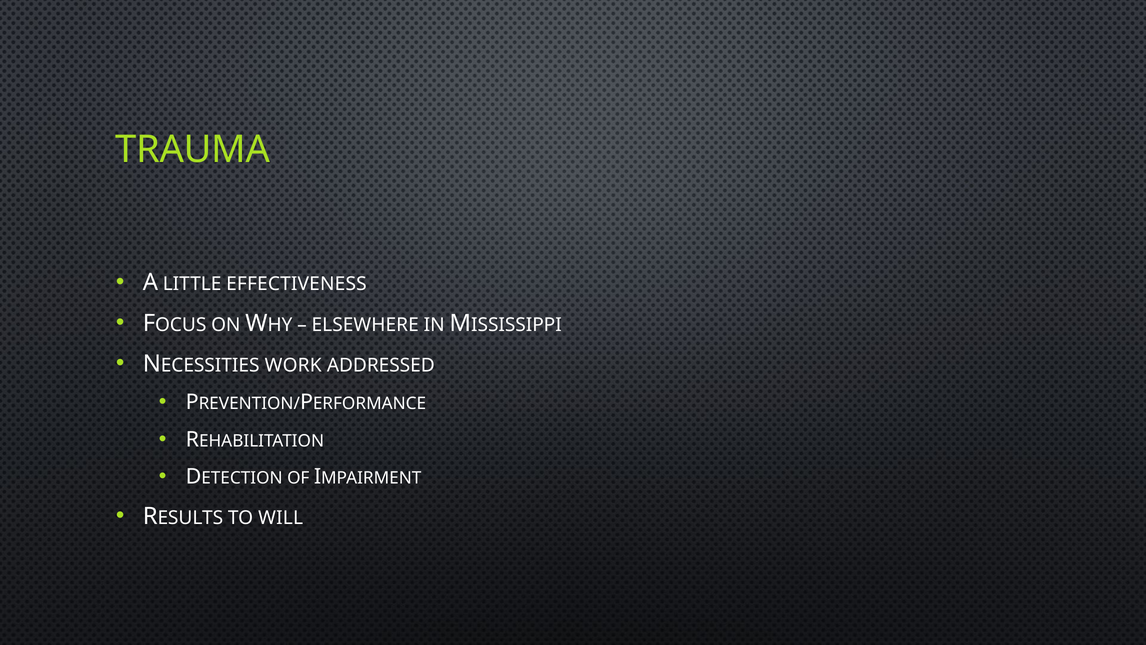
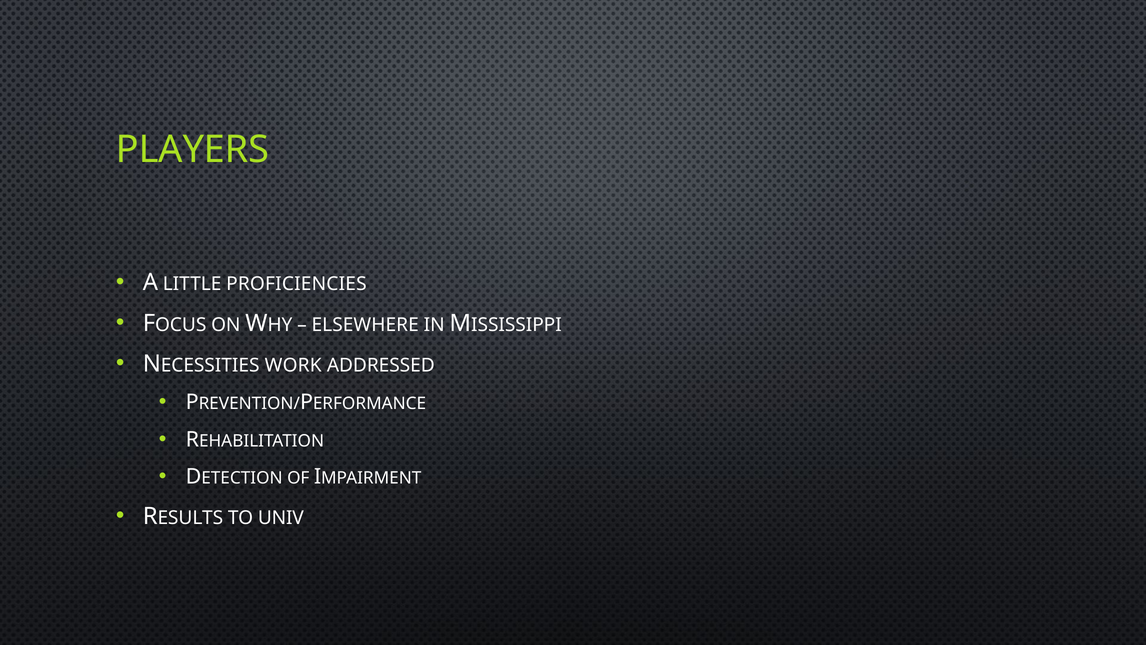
TRAUMA: TRAUMA -> PLAYERS
EFFECTIVENESS: EFFECTIVENESS -> PROFICIENCIES
WILL: WILL -> UNIV
